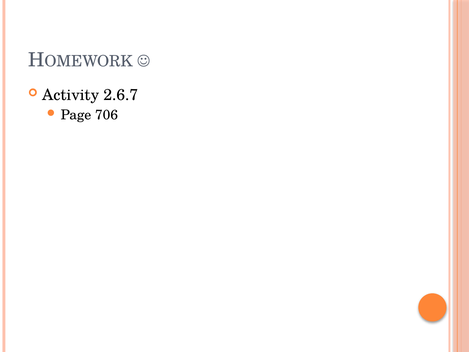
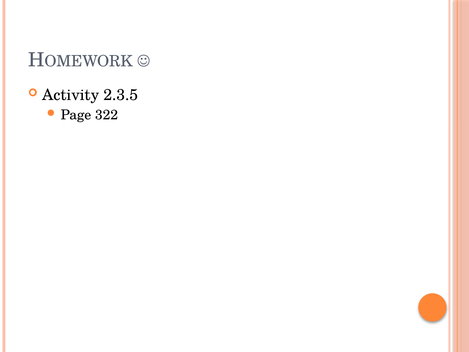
2.6.7: 2.6.7 -> 2.3.5
706: 706 -> 322
